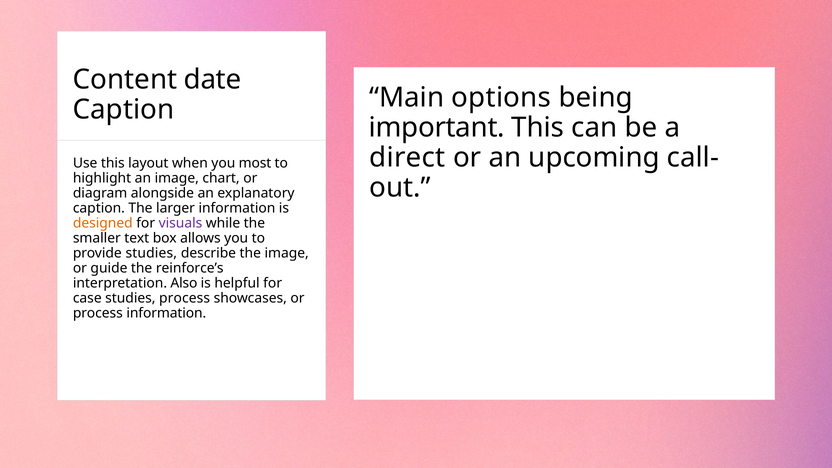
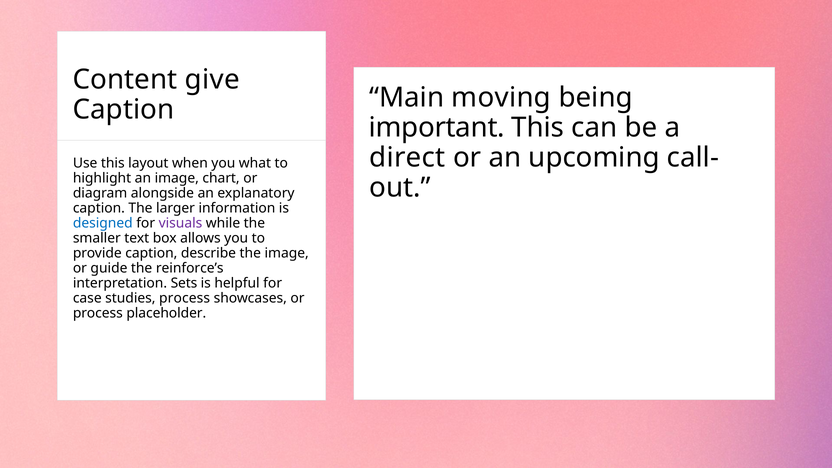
date: date -> give
options: options -> moving
most: most -> what
designed colour: orange -> blue
provide studies: studies -> caption
Also: Also -> Sets
process information: information -> placeholder
